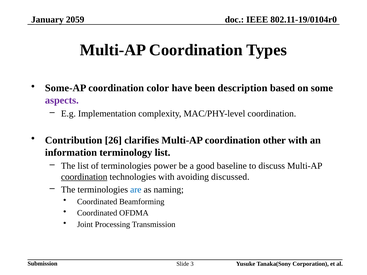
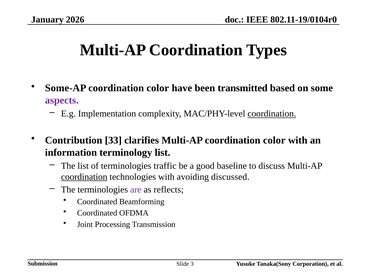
2059: 2059 -> 2026
description: description -> transmitted
coordination at (272, 114) underline: none -> present
26: 26 -> 33
Multi-AP coordination other: other -> color
power: power -> traffic
are colour: blue -> purple
naming: naming -> reflects
